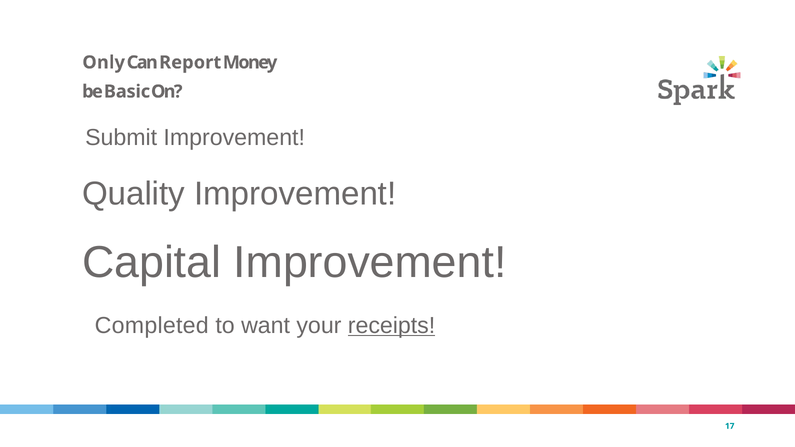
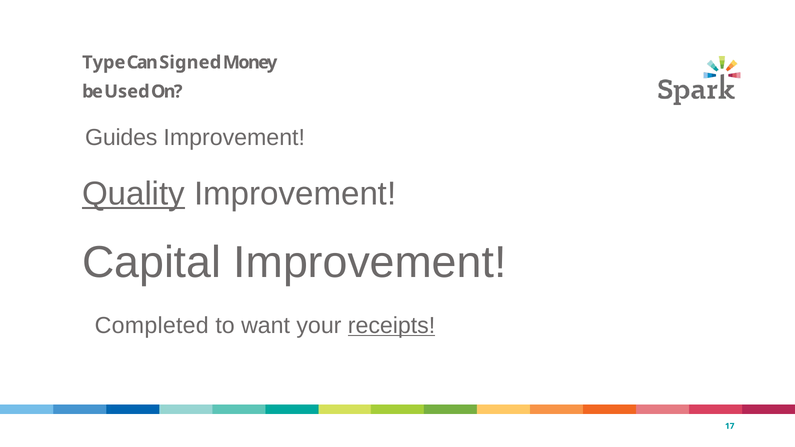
Only: Only -> Type
Report: Report -> Signed
Basic: Basic -> Used
Submit: Submit -> Guides
Quality underline: none -> present
